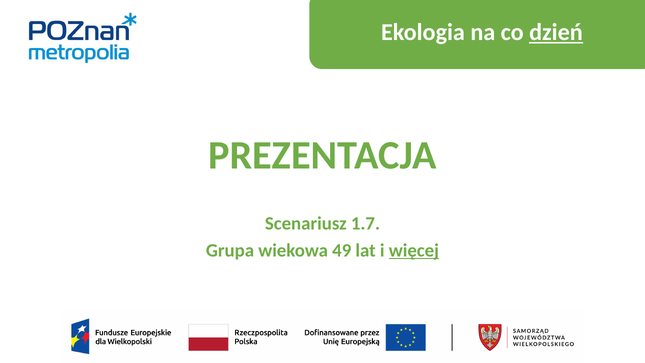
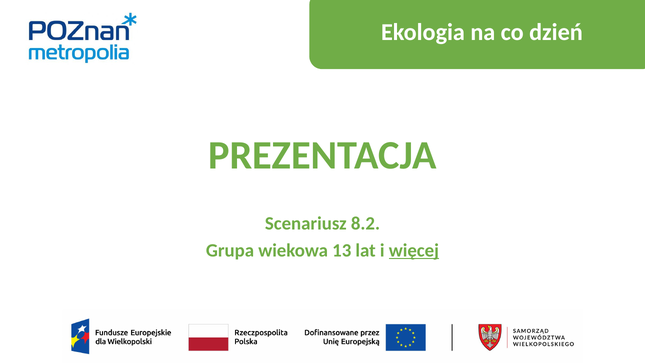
dzień underline: present -> none
1.7: 1.7 -> 8.2
49: 49 -> 13
